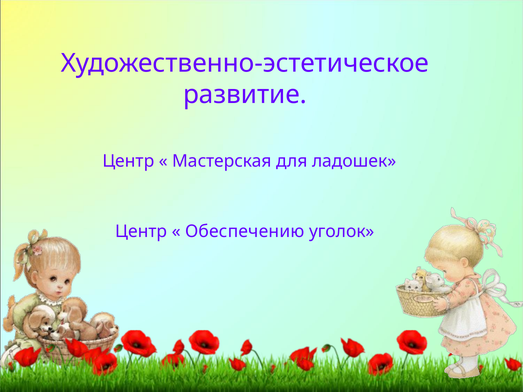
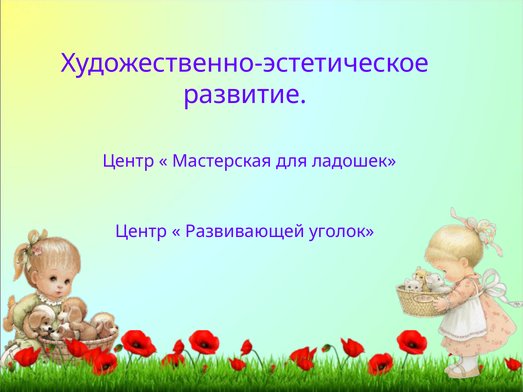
Обеспечению: Обеспечению -> Развивающей
